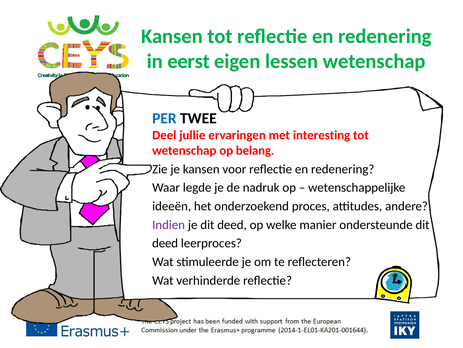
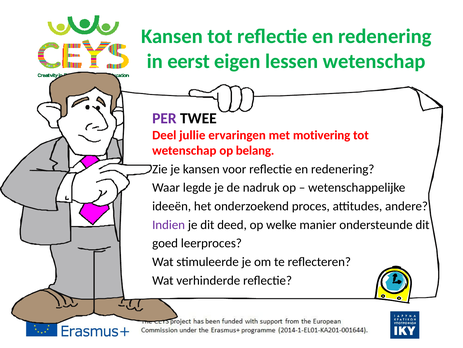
PER colour: blue -> purple
interesting: interesting -> motivering
deed at (165, 243): deed -> goed
